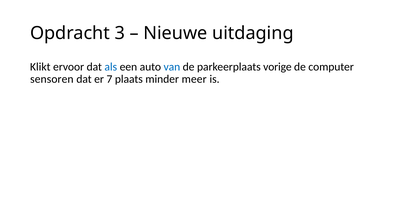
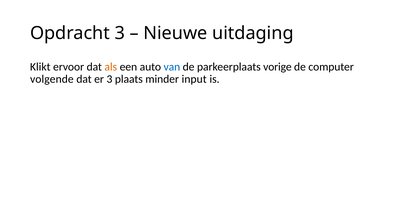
als colour: blue -> orange
sensoren: sensoren -> volgende
er 7: 7 -> 3
meer: meer -> input
